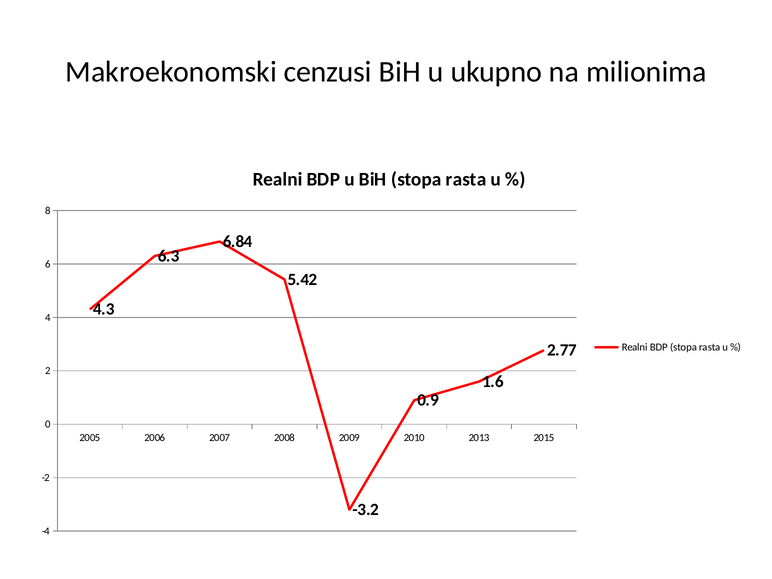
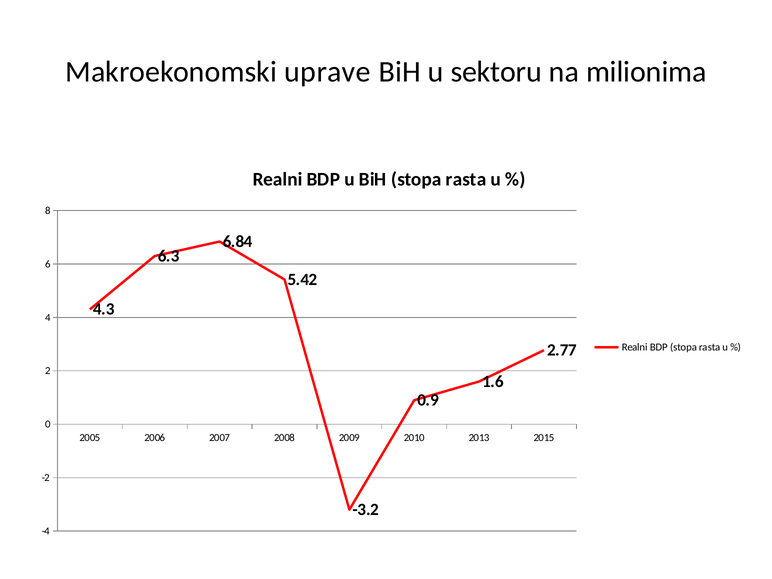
cenzusi: cenzusi -> uprave
ukupno: ukupno -> sektoru
